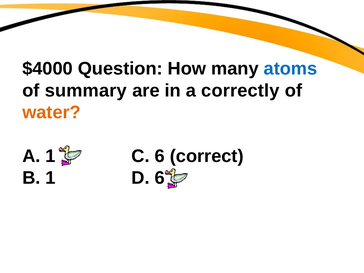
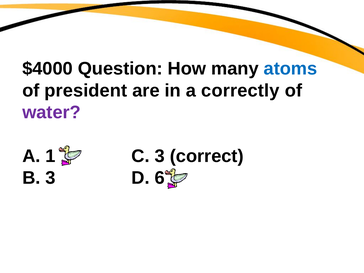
summary: summary -> president
water colour: orange -> purple
C 6: 6 -> 3
B 1: 1 -> 3
